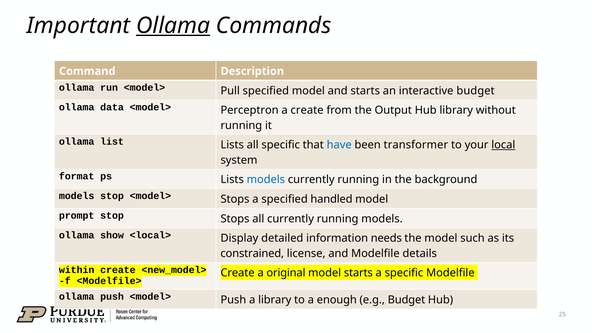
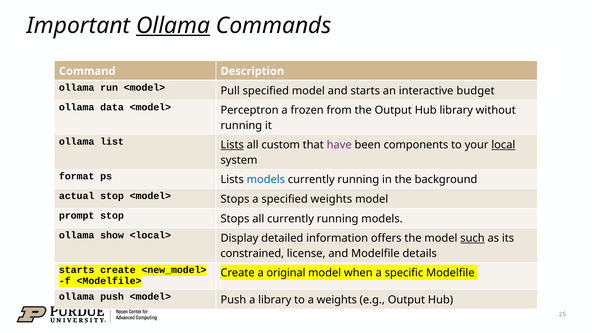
a create: create -> frozen
Lists at (232, 145) underline: none -> present
all specific: specific -> custom
have colour: blue -> purple
transformer: transformer -> components
models at (77, 196): models -> actual
specified handled: handled -> weights
needs: needs -> offers
such underline: none -> present
within at (77, 270): within -> starts
model starts: starts -> when
a enough: enough -> weights
e.g Budget: Budget -> Output
